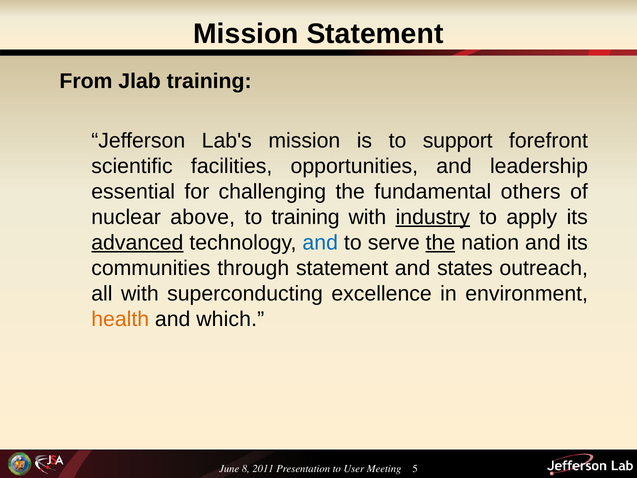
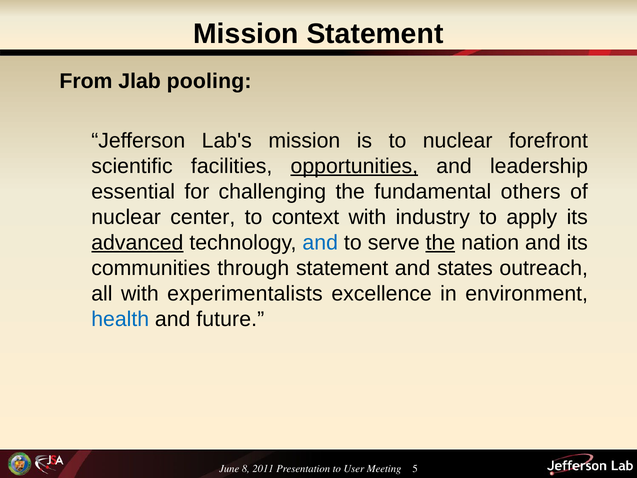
Jlab training: training -> pooling
to support: support -> nuclear
opportunities underline: none -> present
above: above -> center
to training: training -> context
industry underline: present -> none
superconducting: superconducting -> experimentalists
health colour: orange -> blue
which: which -> future
